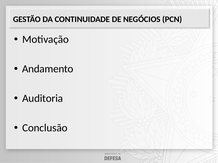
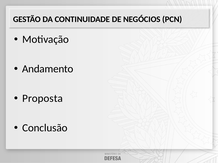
Auditoria: Auditoria -> Proposta
